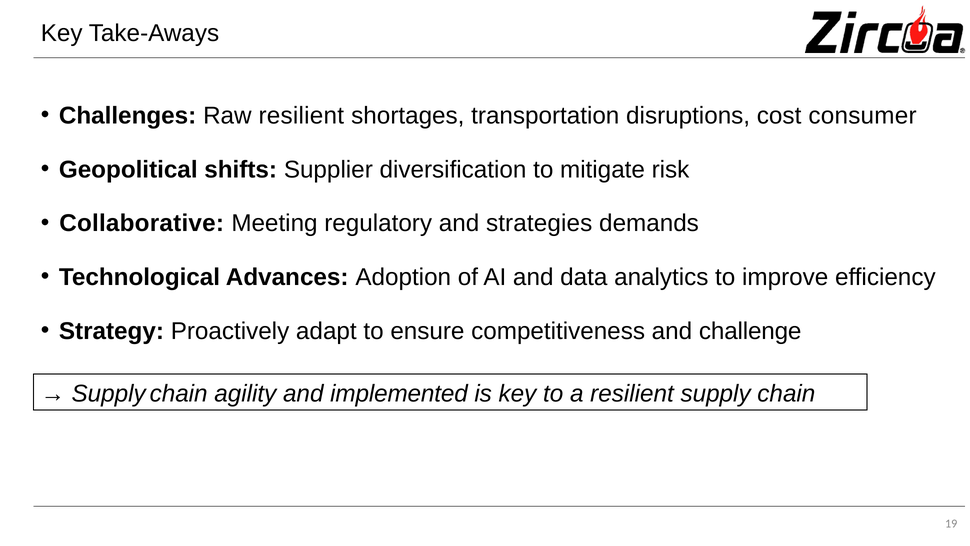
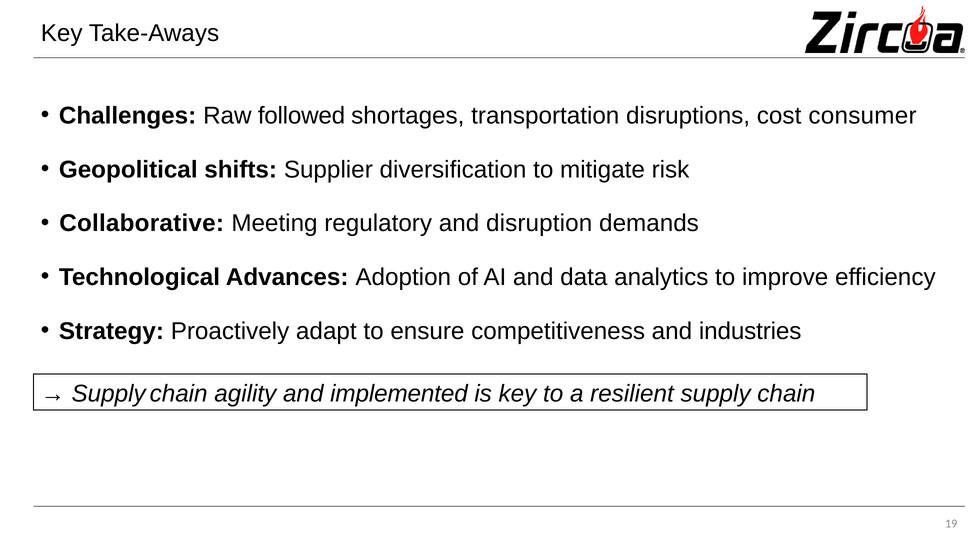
Raw resilient: resilient -> followed
strategies: strategies -> disruption
challenge: challenge -> industries
